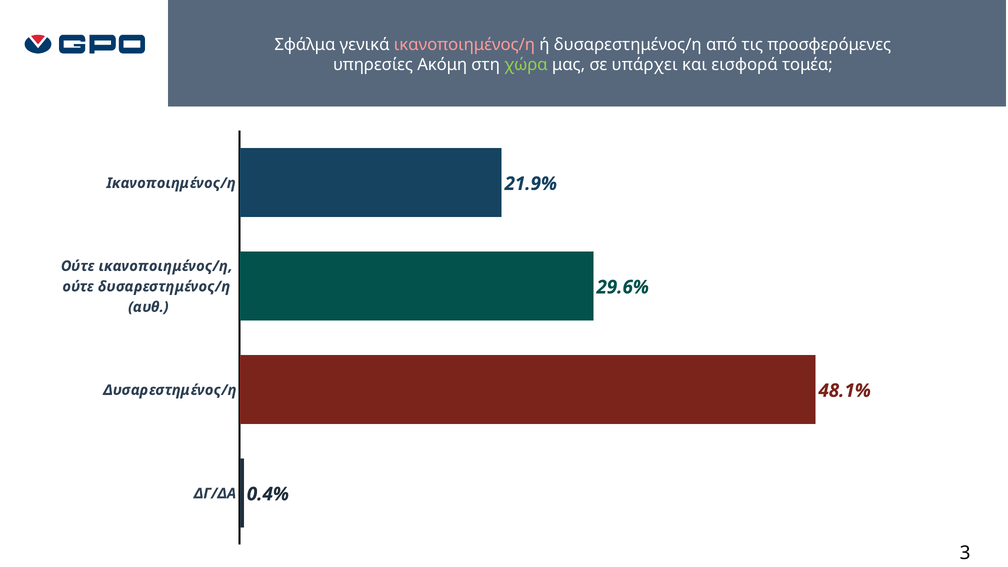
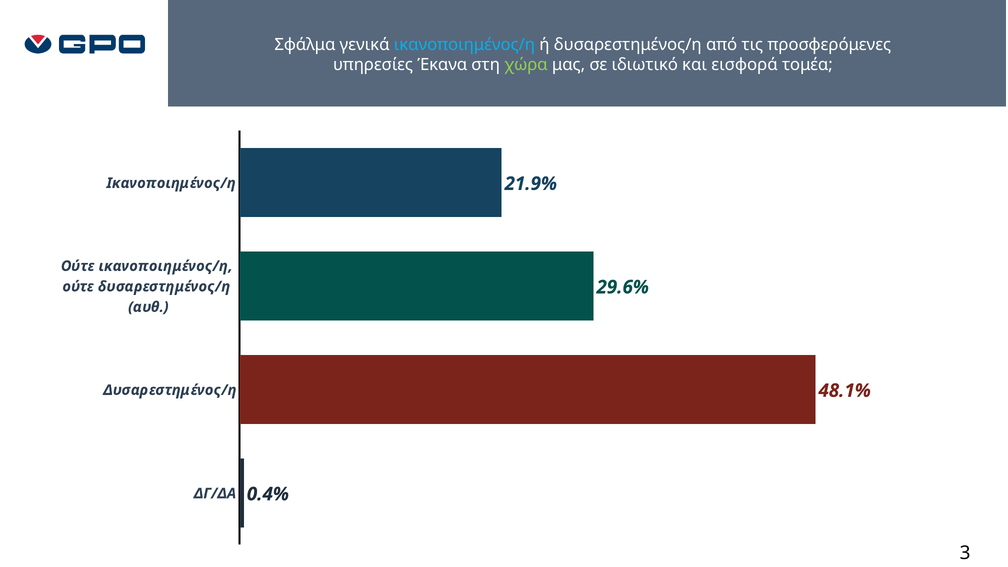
ικανοποιημένος/η at (464, 44) colour: pink -> light blue
Ακόμη: Ακόμη -> Έκανα
υπάρχει: υπάρχει -> ιδιωτικό
